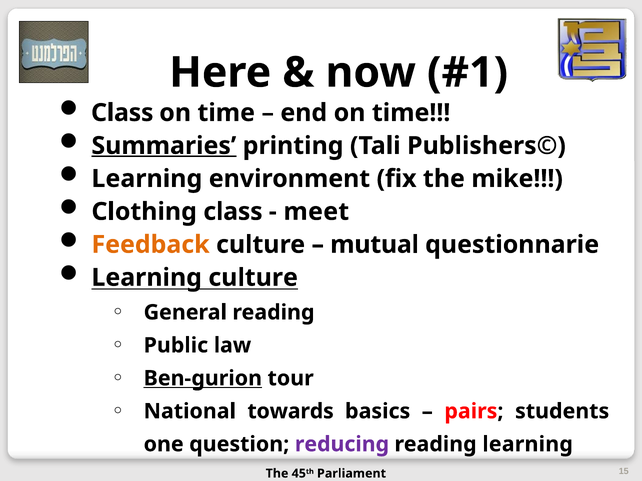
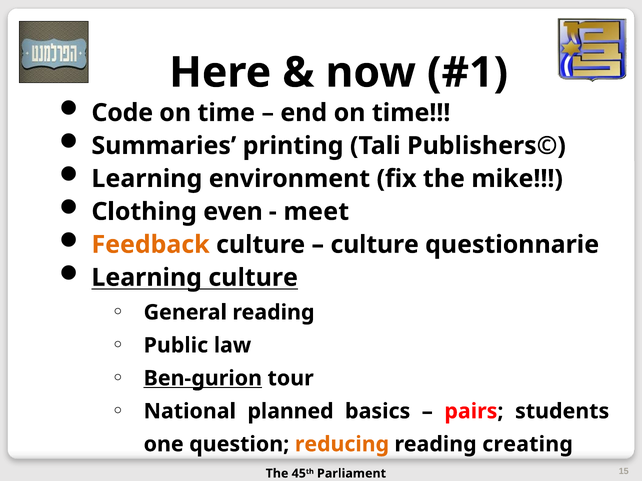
Class at (122, 113): Class -> Code
Summaries underline: present -> none
Clothing class: class -> even
mutual at (375, 245): mutual -> culture
towards: towards -> planned
reducing colour: purple -> orange
reading learning: learning -> creating
